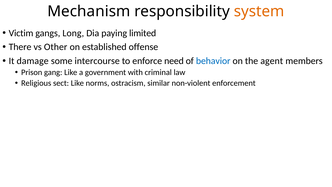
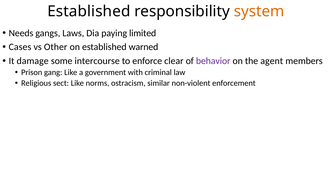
Mechanism at (89, 11): Mechanism -> Established
Victim: Victim -> Needs
Long: Long -> Laws
There: There -> Cases
offense: offense -> warned
need: need -> clear
behavior colour: blue -> purple
